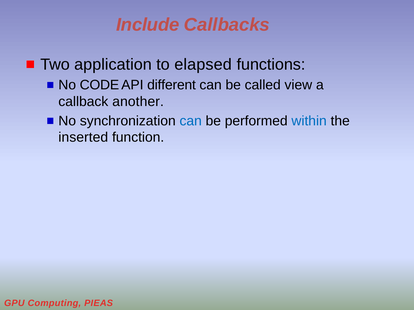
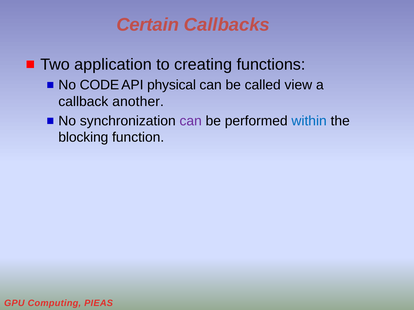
Include: Include -> Certain
elapsed: elapsed -> creating
different: different -> physical
can at (191, 121) colour: blue -> purple
inserted: inserted -> blocking
